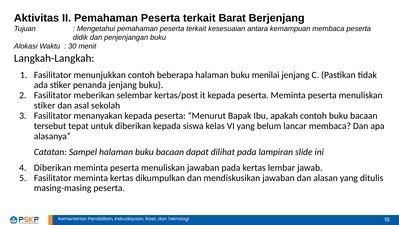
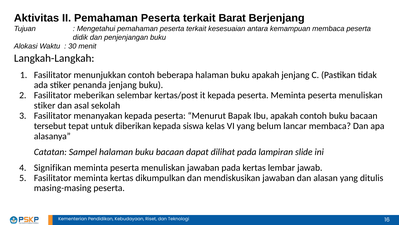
buku menilai: menilai -> apakah
Diberikan at (53, 167): Diberikan -> Signifikan
